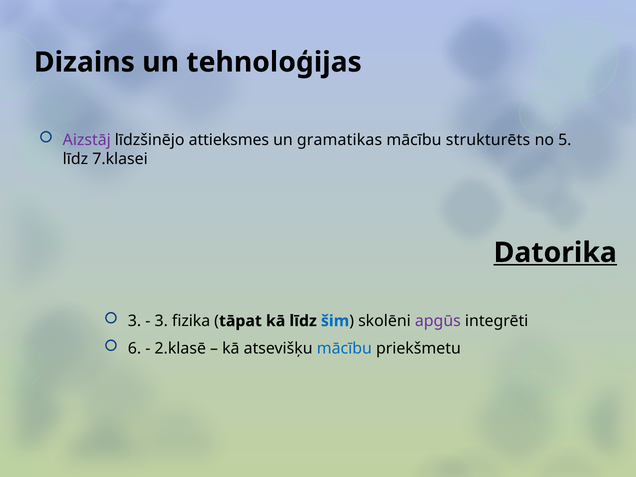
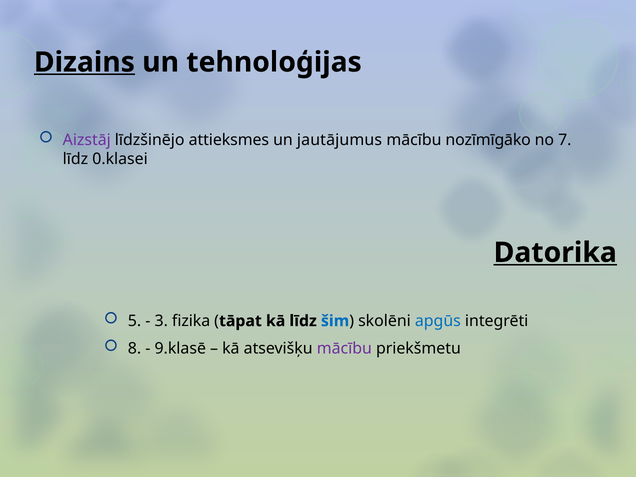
Dizains underline: none -> present
gramatikas: gramatikas -> jautājumus
strukturēts: strukturēts -> nozīmīgāko
5: 5 -> 7
7.klasei: 7.klasei -> 0.klasei
3 at (135, 321): 3 -> 5
apgūs colour: purple -> blue
6: 6 -> 8
2.klasē: 2.klasē -> 9.klasē
mācību at (344, 349) colour: blue -> purple
